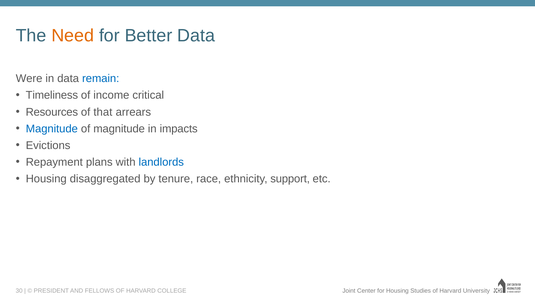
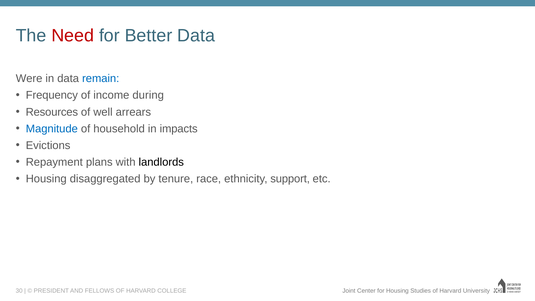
Need colour: orange -> red
Timeliness: Timeliness -> Frequency
critical: critical -> during
that: that -> well
of magnitude: magnitude -> household
landlords colour: blue -> black
